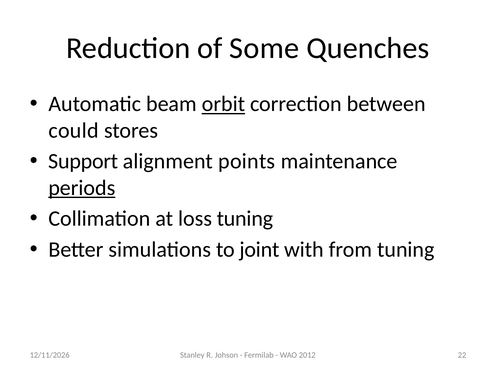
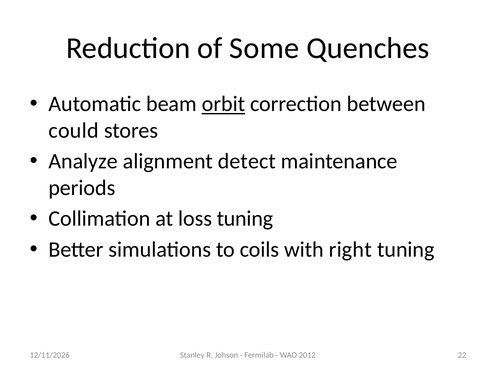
Support: Support -> Analyze
points: points -> detect
periods underline: present -> none
joint: joint -> coils
from: from -> right
